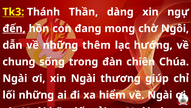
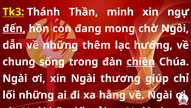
dàng: dàng -> minh
chiên underline: none -> present
hiểm: hiểm -> hằng
